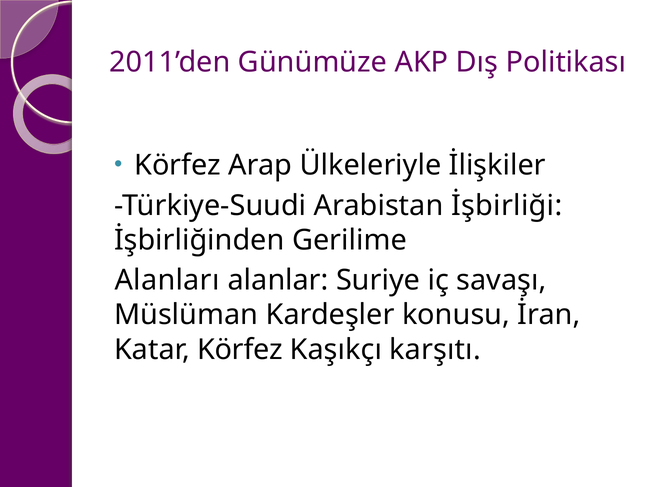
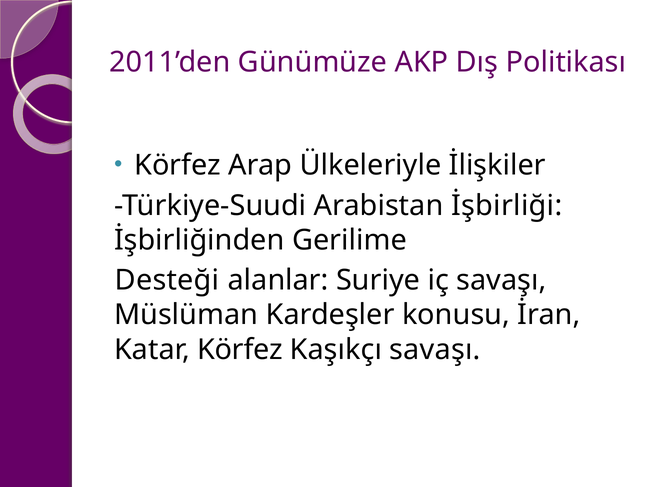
Alanları: Alanları -> Desteği
Kaşıkçı karşıtı: karşıtı -> savaşı
